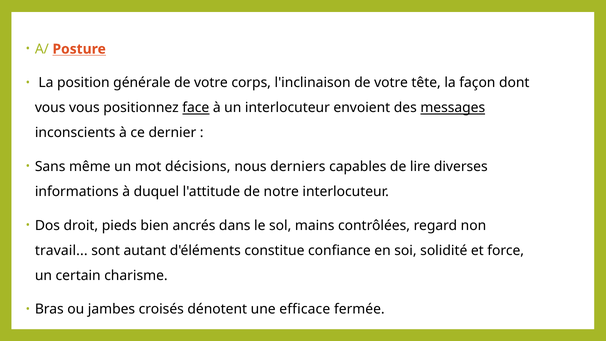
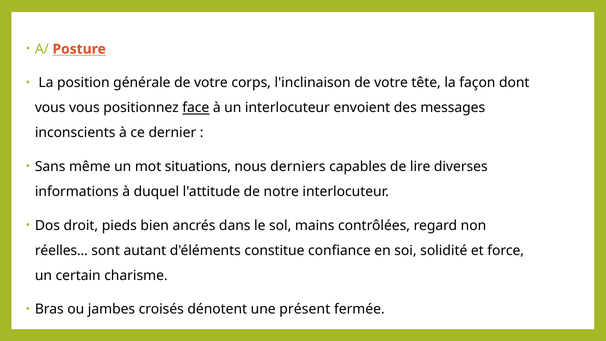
messages underline: present -> none
décisions: décisions -> situations
travail: travail -> réelles
efficace: efficace -> présent
